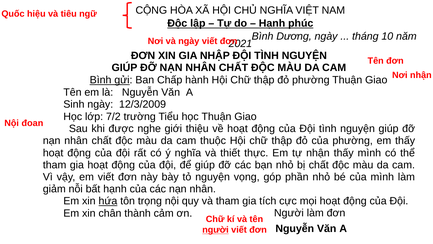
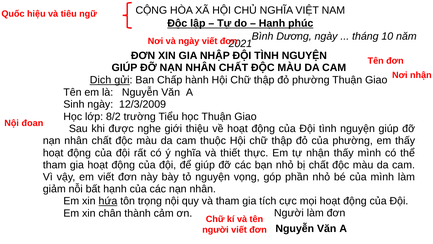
Bình at (101, 80): Bình -> Dịch
7/2: 7/2 -> 8/2
người at (215, 230) underline: present -> none
